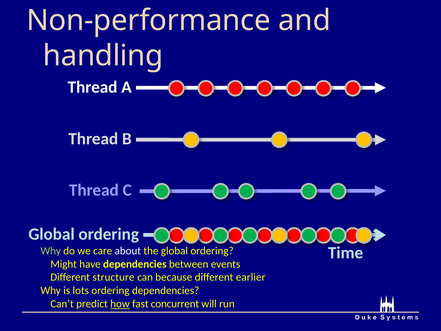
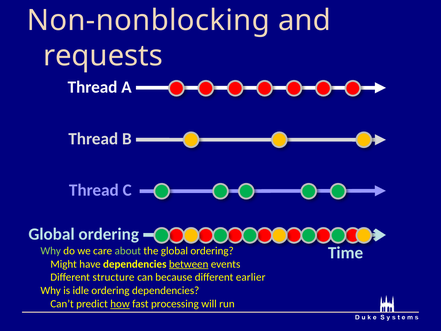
Non-performance: Non-performance -> Non-nonblocking
handling: handling -> requests
about colour: white -> light green
between underline: none -> present
lots: lots -> idle
concurrent: concurrent -> processing
